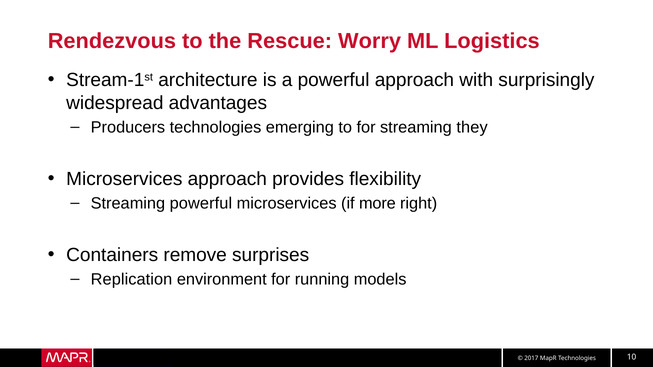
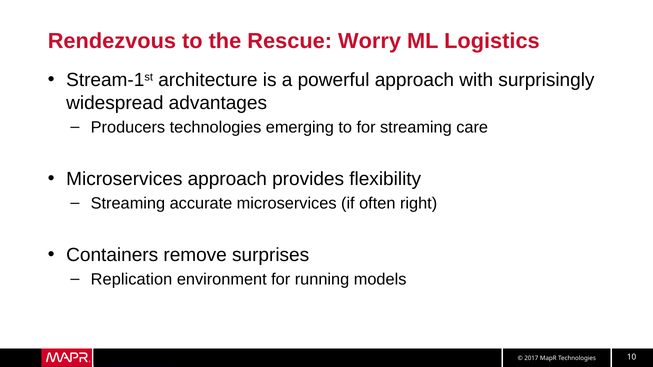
they: they -> care
Streaming powerful: powerful -> accurate
more: more -> often
